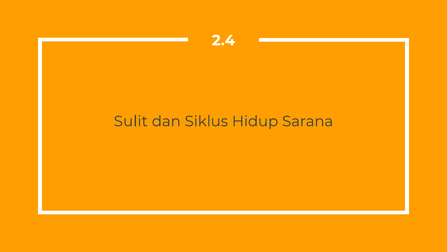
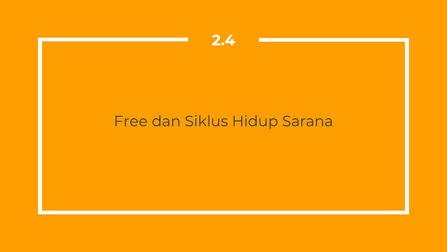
Sulit: Sulit -> Free
